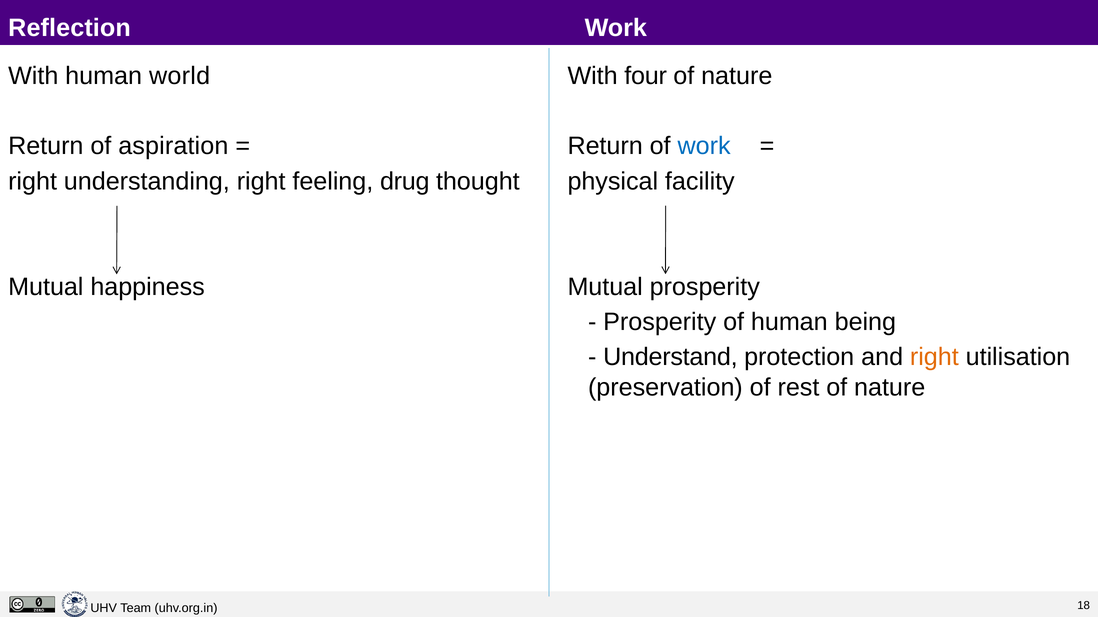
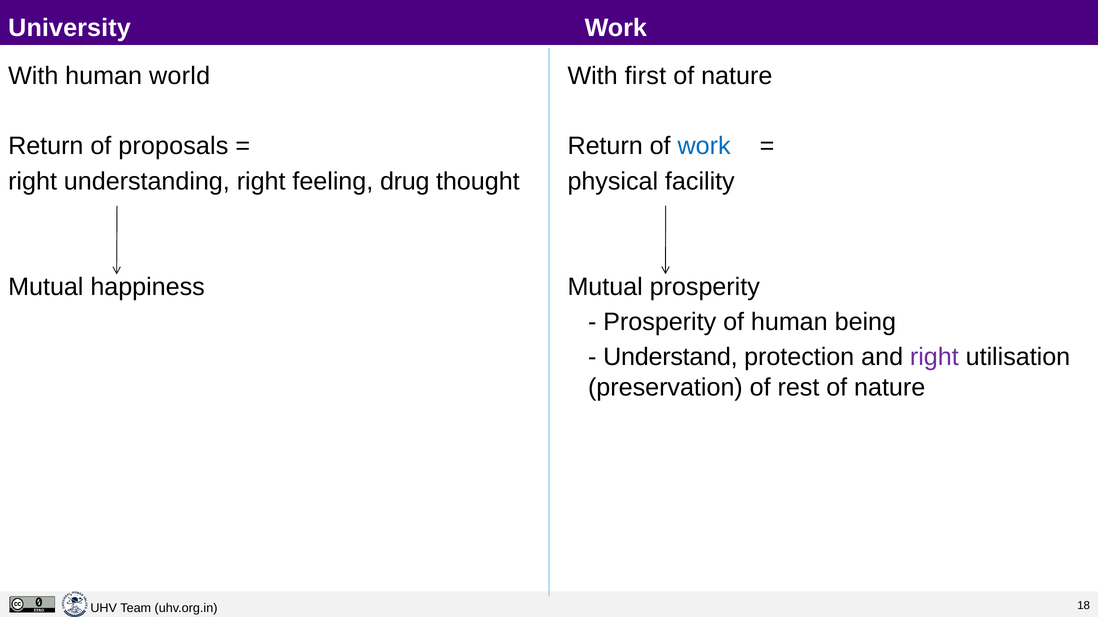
Reflection: Reflection -> University
four: four -> first
aspiration: aspiration -> proposals
right at (934, 358) colour: orange -> purple
